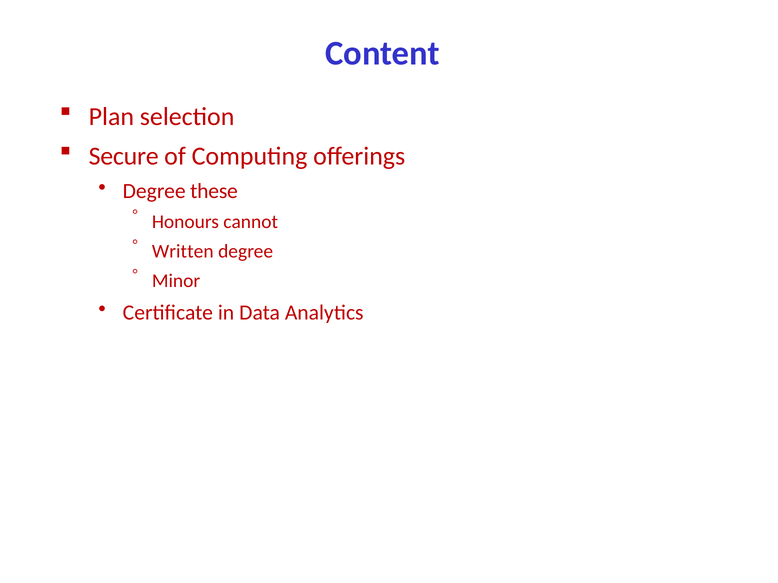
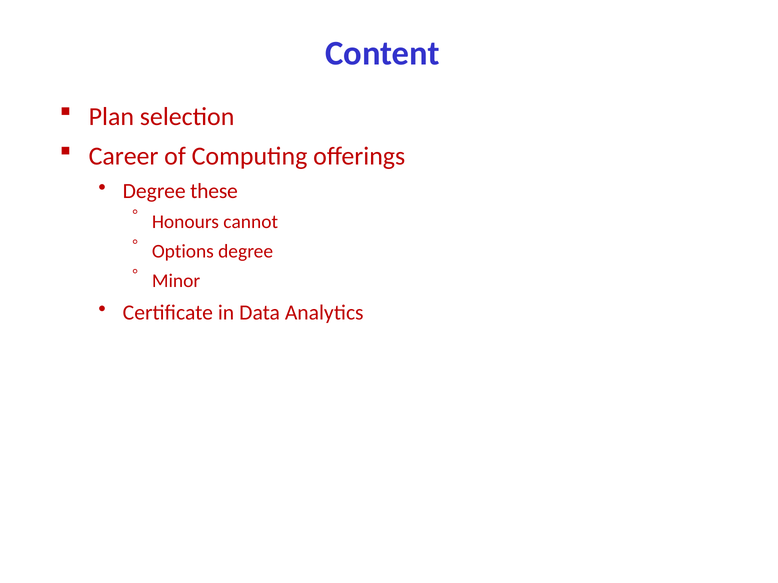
Secure: Secure -> Career
Written: Written -> Options
